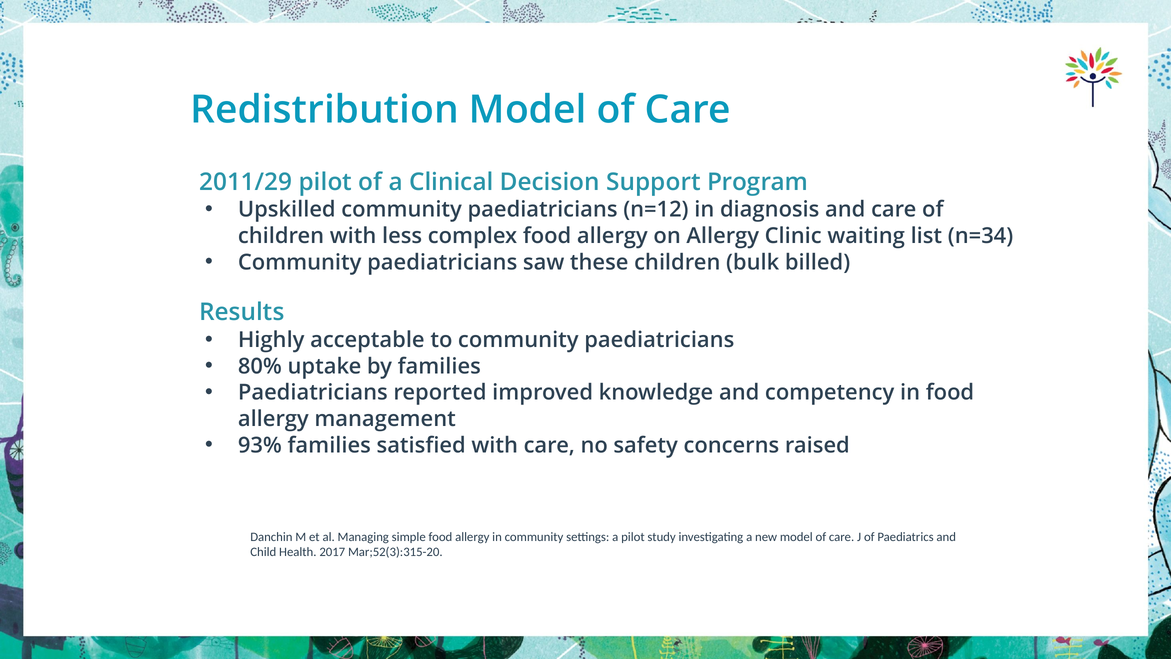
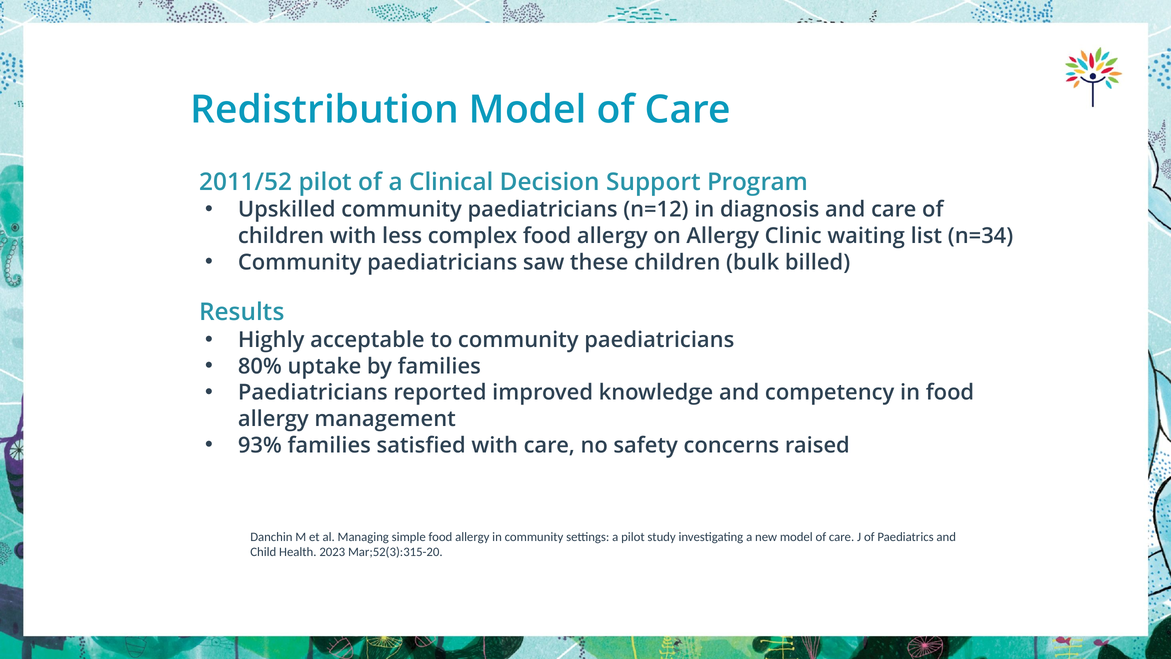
2011/29: 2011/29 -> 2011/52
2017: 2017 -> 2023
